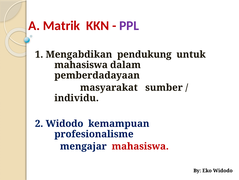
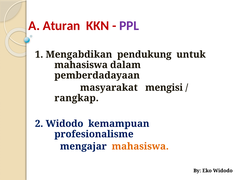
Matrik: Matrik -> Aturan
sumber: sumber -> mengisi
individu: individu -> rangkap
mahasiswa at (140, 146) colour: red -> orange
